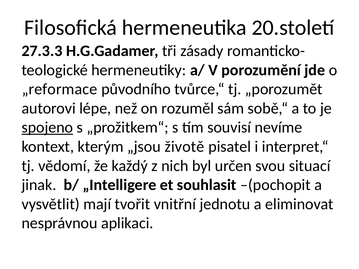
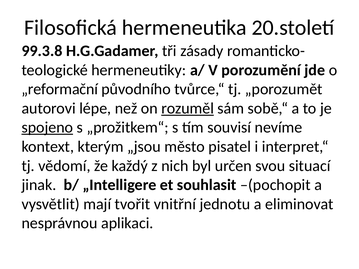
27.3.3: 27.3.3 -> 99.3.8
„reformace: „reformace -> „reformační
rozuměl underline: none -> present
životě: životě -> město
